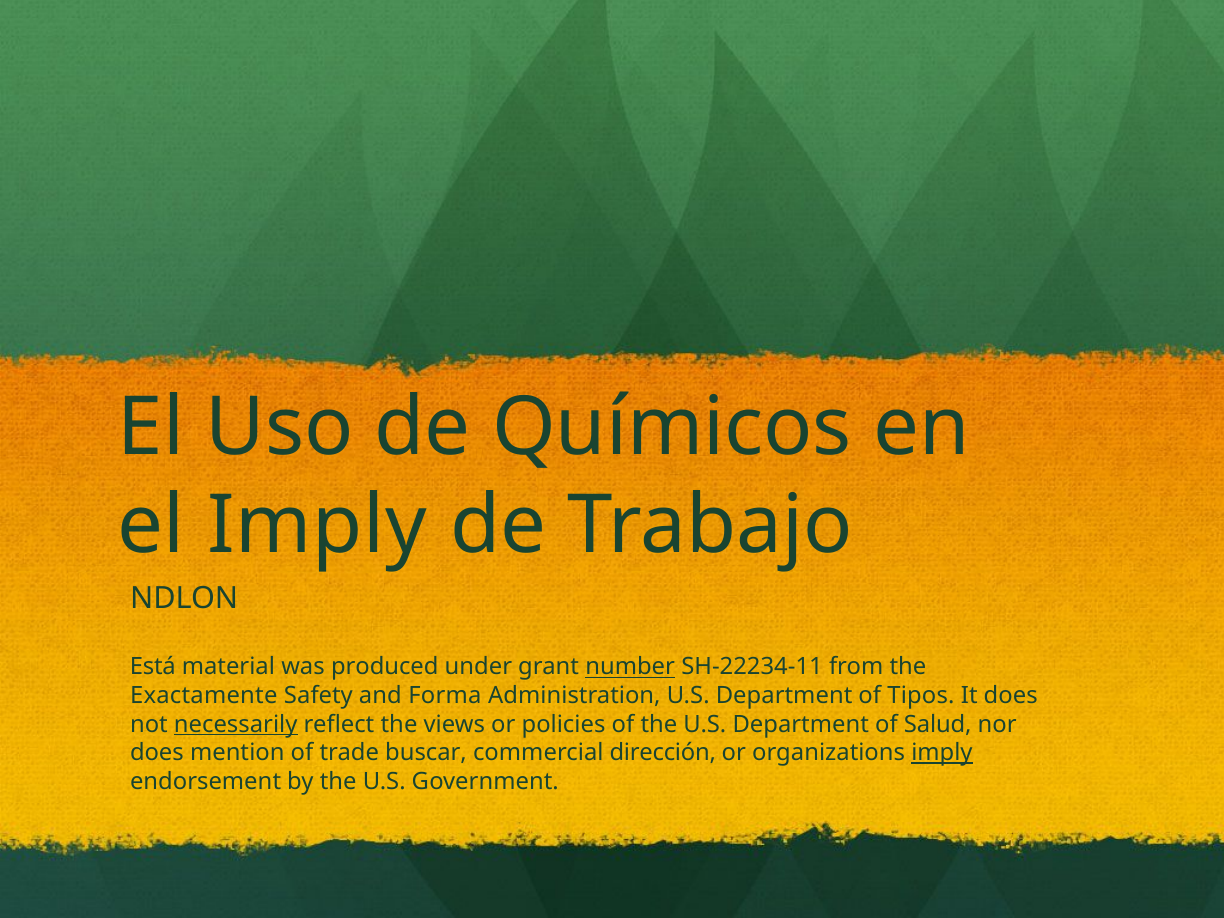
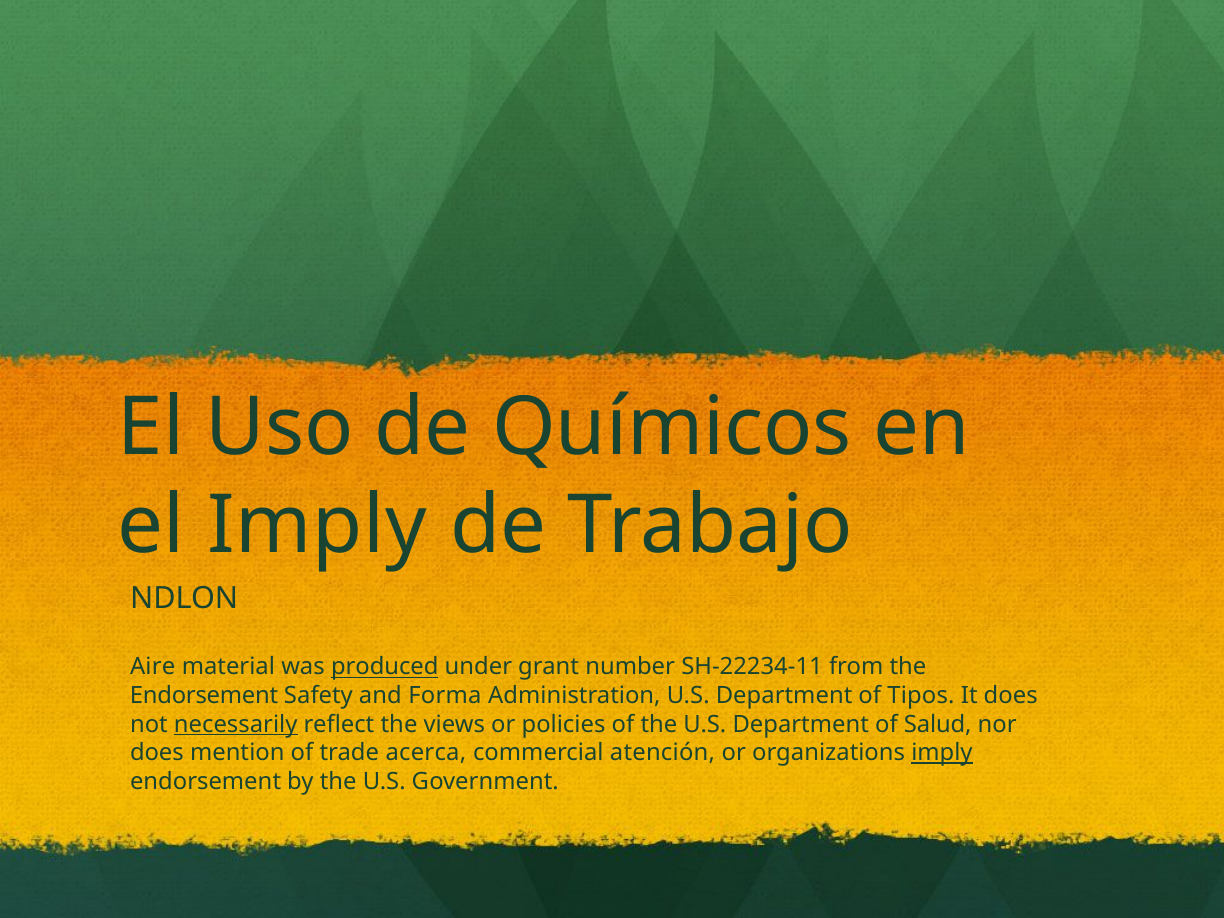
Está: Está -> Aire
produced underline: none -> present
number underline: present -> none
Exactamente at (204, 696): Exactamente -> Endorsement
buscar: buscar -> acerca
dirección: dirección -> atención
